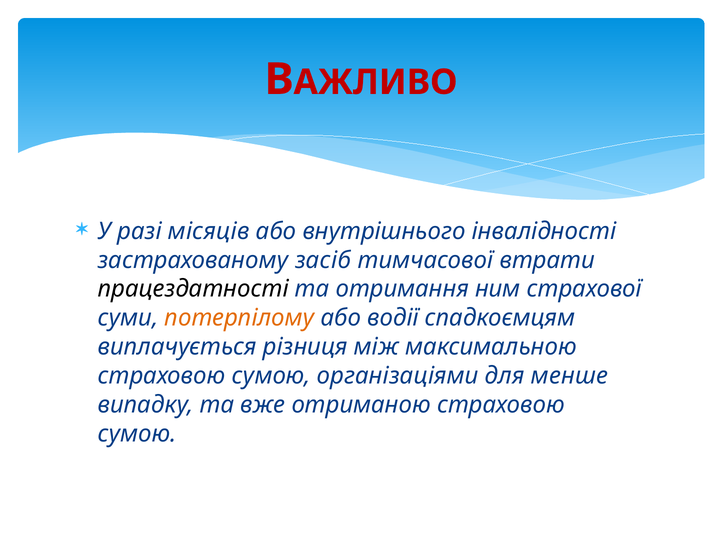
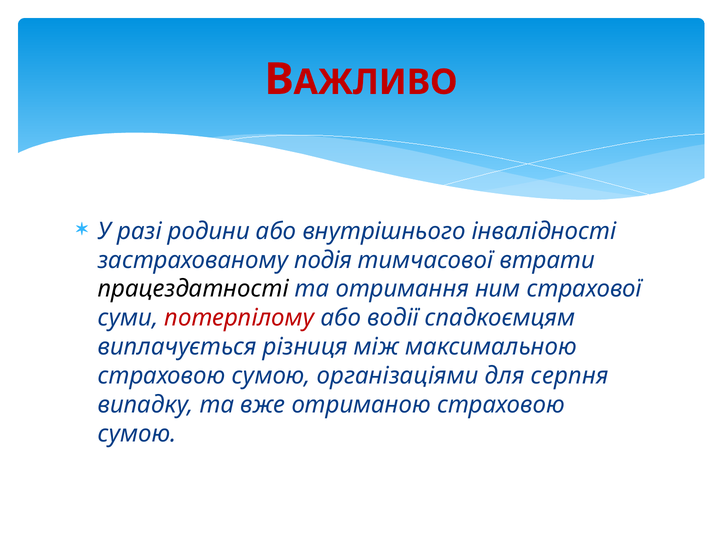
місяців: місяців -> родини
засіб: засіб -> подія
потерпілому colour: orange -> red
менше: менше -> серпня
